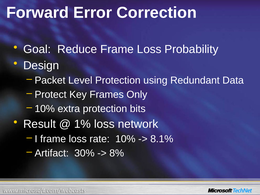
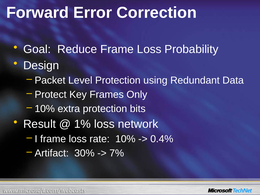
8.1%: 8.1% -> 0.4%
8%: 8% -> 7%
